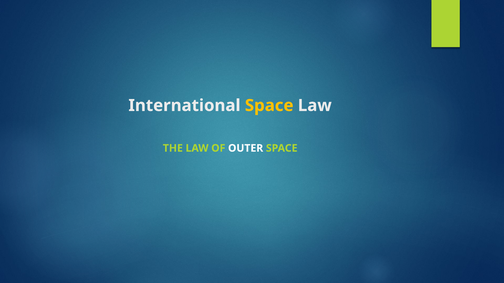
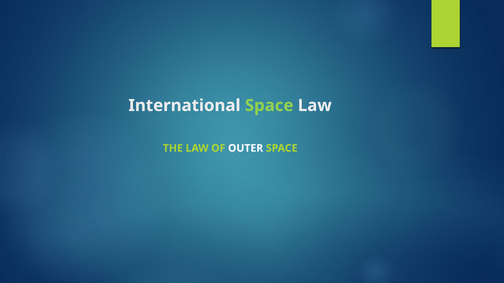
Space at (269, 106) colour: yellow -> light green
